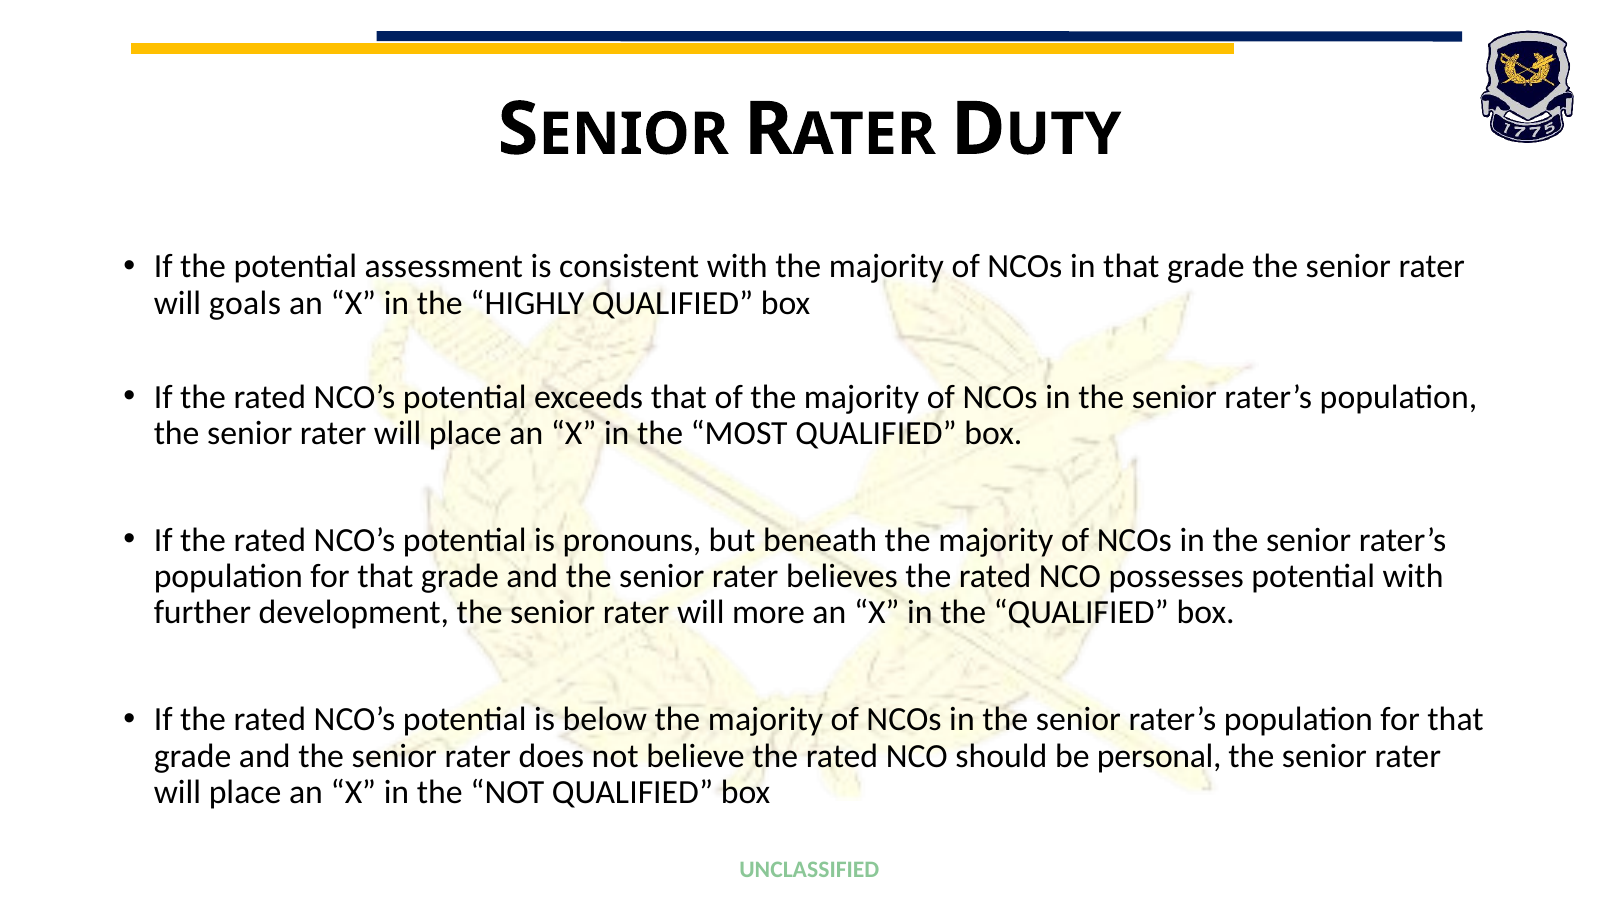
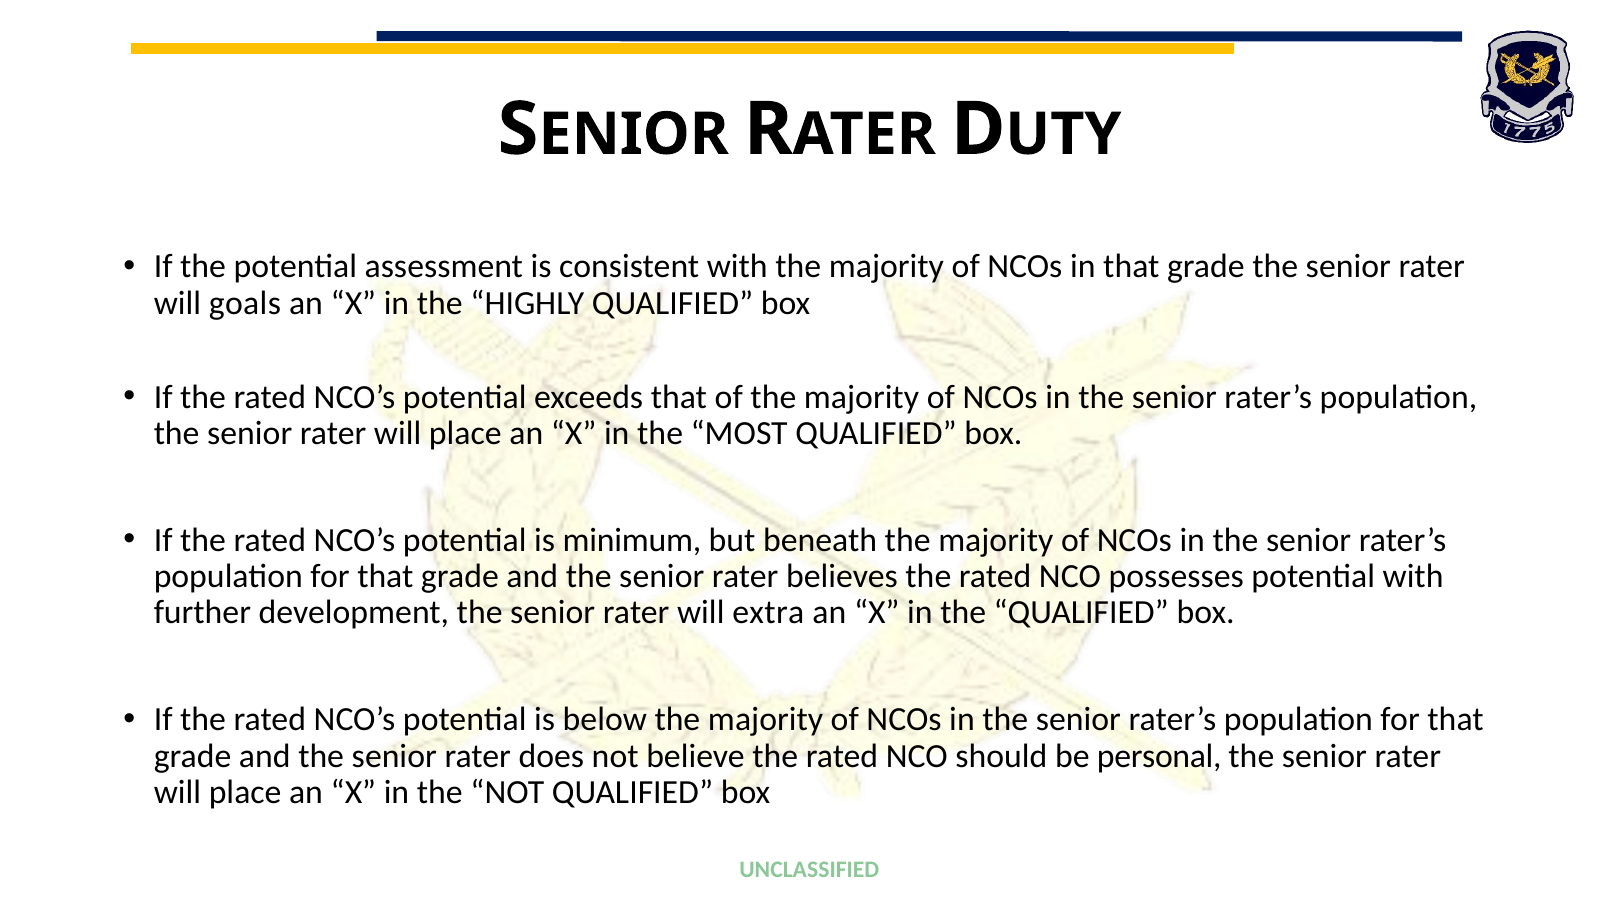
pronouns: pronouns -> minimum
more: more -> extra
